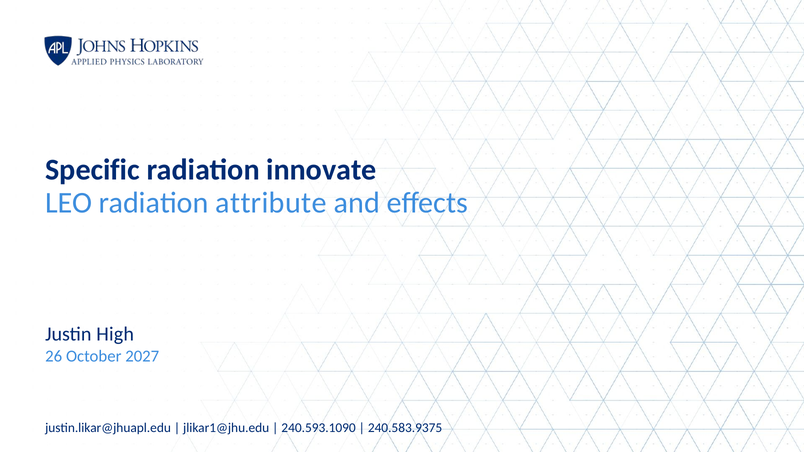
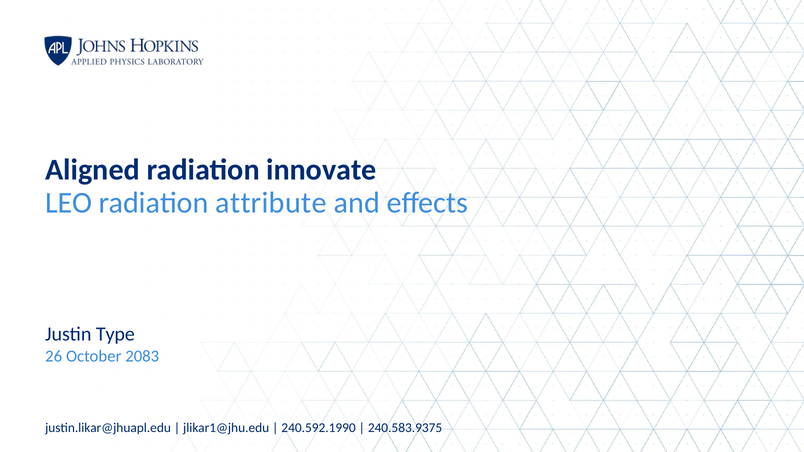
Specific: Specific -> Aligned
High: High -> Type
2027: 2027 -> 2083
240.593.1090: 240.593.1090 -> 240.592.1990
